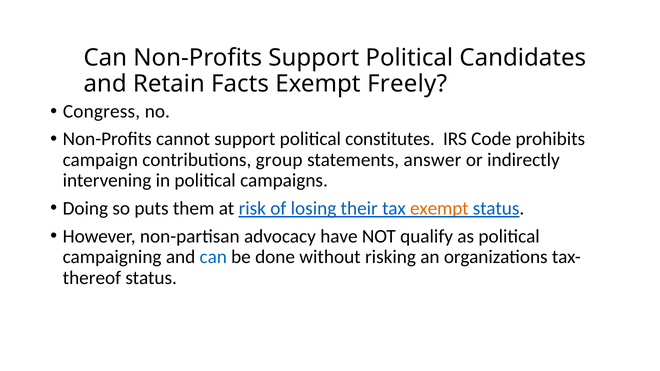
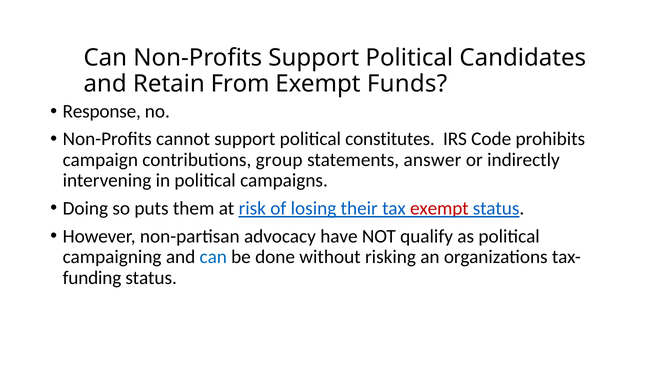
Facts: Facts -> From
Freely: Freely -> Funds
Congress: Congress -> Response
exempt at (439, 209) colour: orange -> red
thereof: thereof -> funding
